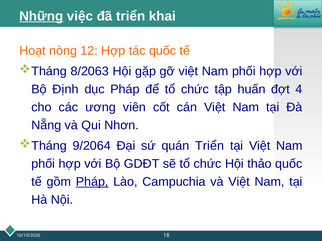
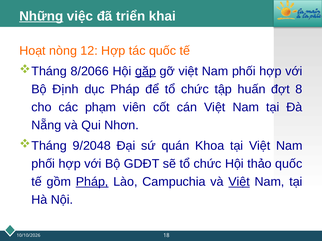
8/2063: 8/2063 -> 8/2066
gặp underline: none -> present
4: 4 -> 8
ương: ương -> phạm
9/2064: 9/2064 -> 9/2048
quán Triển: Triển -> Khoa
Việt at (239, 182) underline: none -> present
